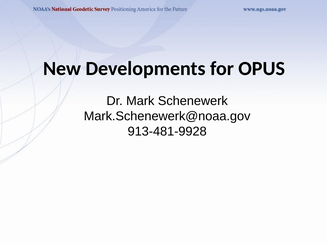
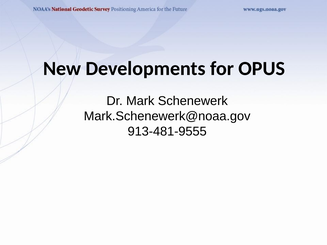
913-481-9928: 913-481-9928 -> 913-481-9555
